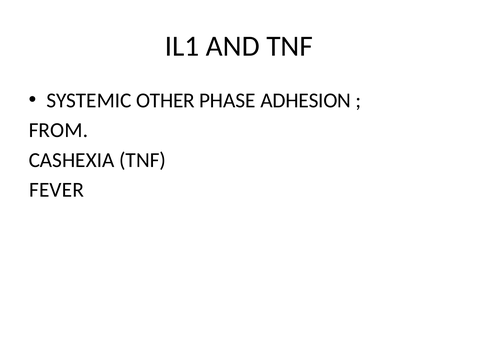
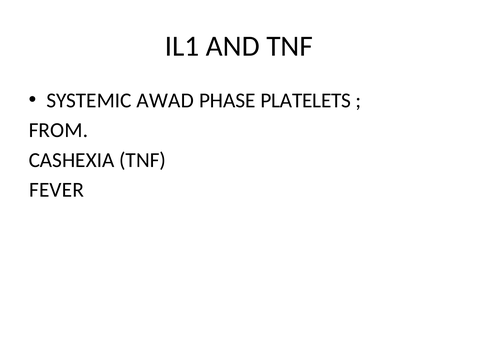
OTHER: OTHER -> AWAD
ADHESION: ADHESION -> PLATELETS
